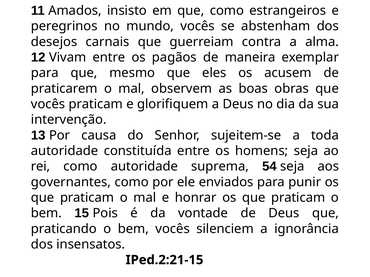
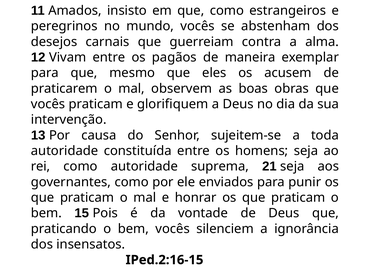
54: 54 -> 21
IPed.2:21-15: IPed.2:21-15 -> IPed.2:16-15
